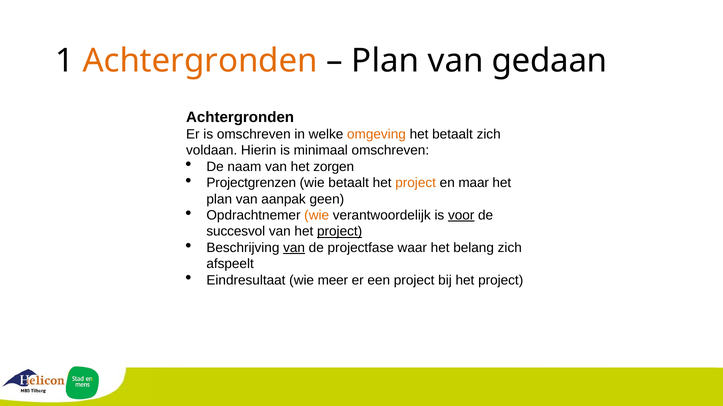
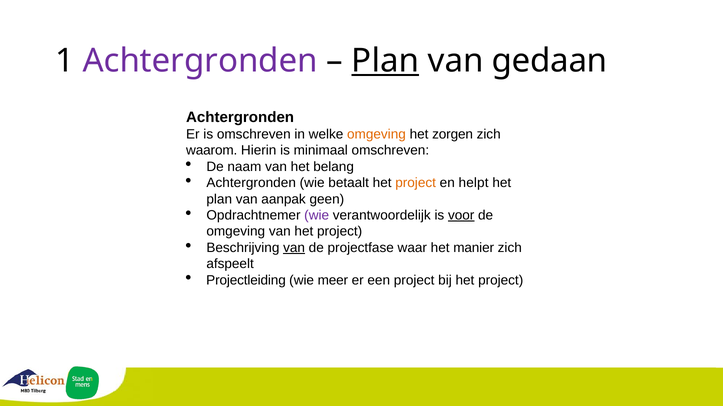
Achtergronden at (200, 61) colour: orange -> purple
Plan at (385, 61) underline: none -> present
het betaalt: betaalt -> zorgen
voldaan: voldaan -> waarom
zorgen: zorgen -> belang
Projectgrenzen at (251, 183): Projectgrenzen -> Achtergronden
maar: maar -> helpt
wie at (317, 216) colour: orange -> purple
succesvol at (236, 232): succesvol -> omgeving
project at (340, 232) underline: present -> none
belang: belang -> manier
Eindresultaat: Eindresultaat -> Projectleiding
